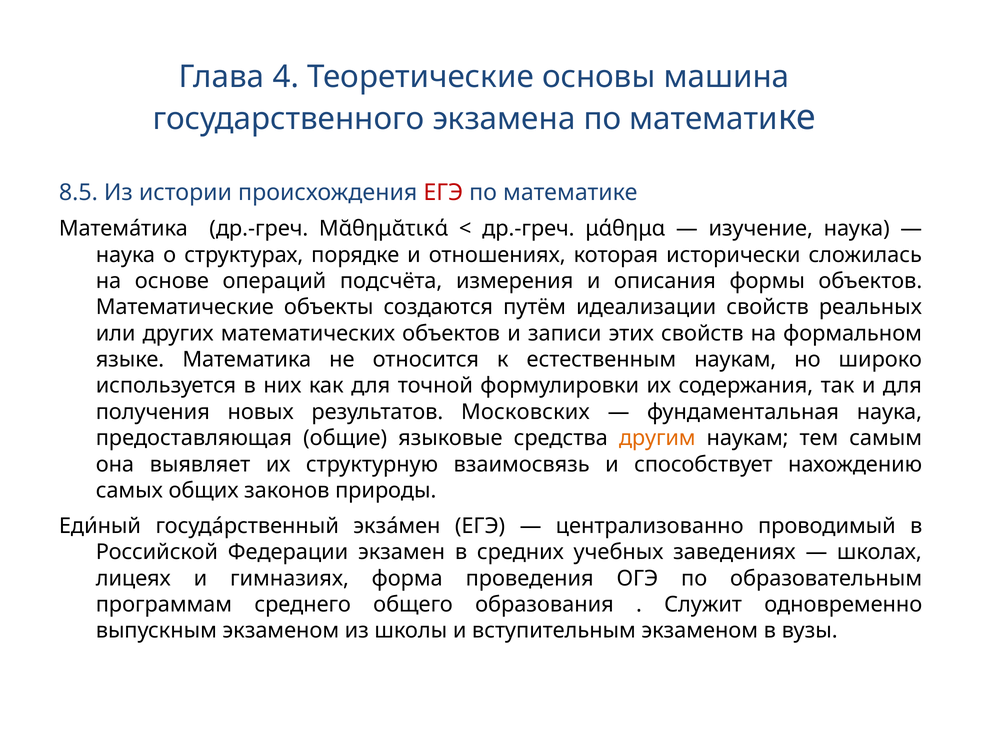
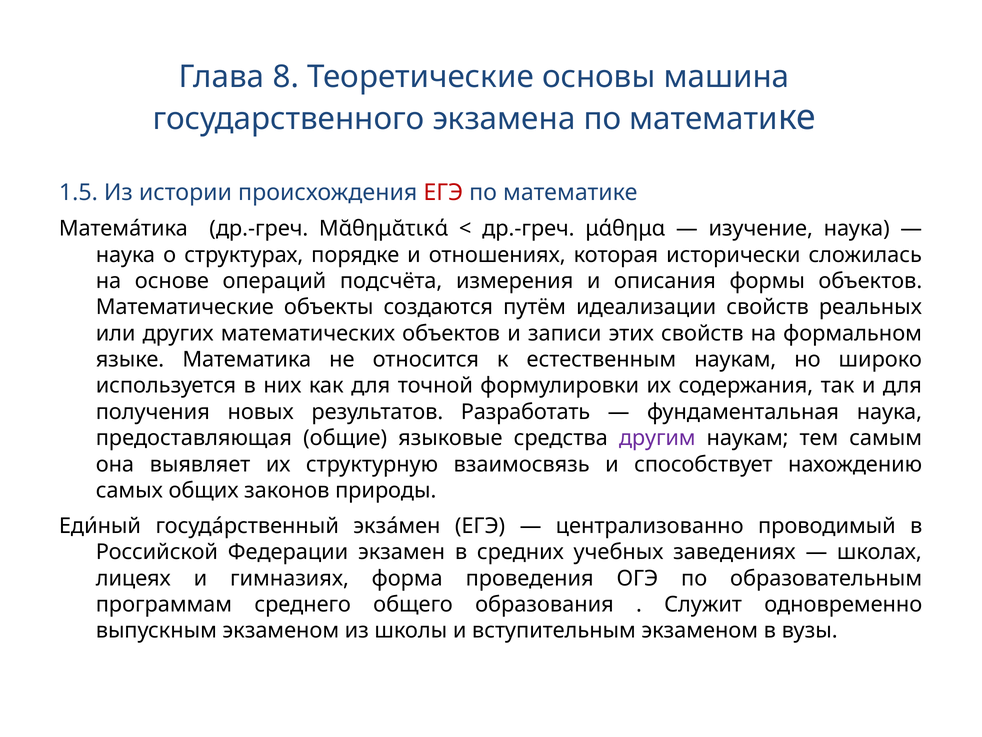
4: 4 -> 8
8.5: 8.5 -> 1.5
Московских: Московских -> Разработать
другим colour: orange -> purple
